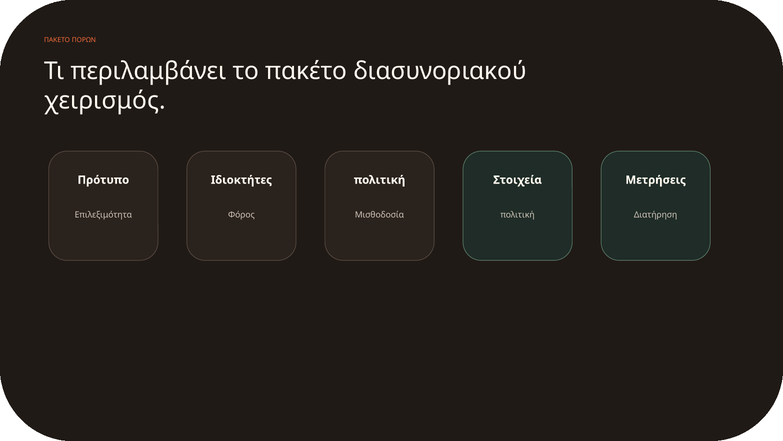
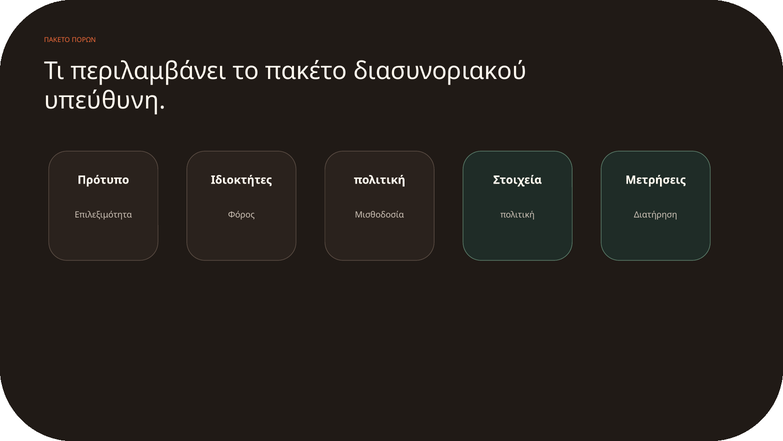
χειρισμός: χειρισμός -> υπεύθυνη
